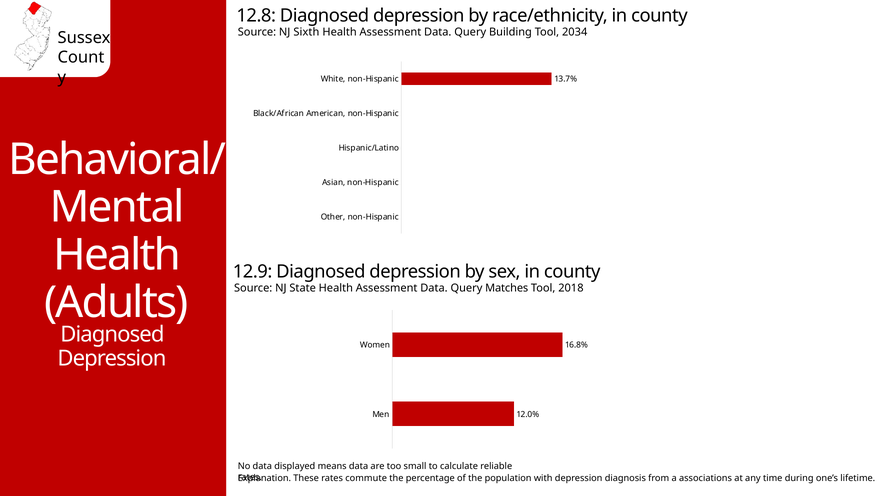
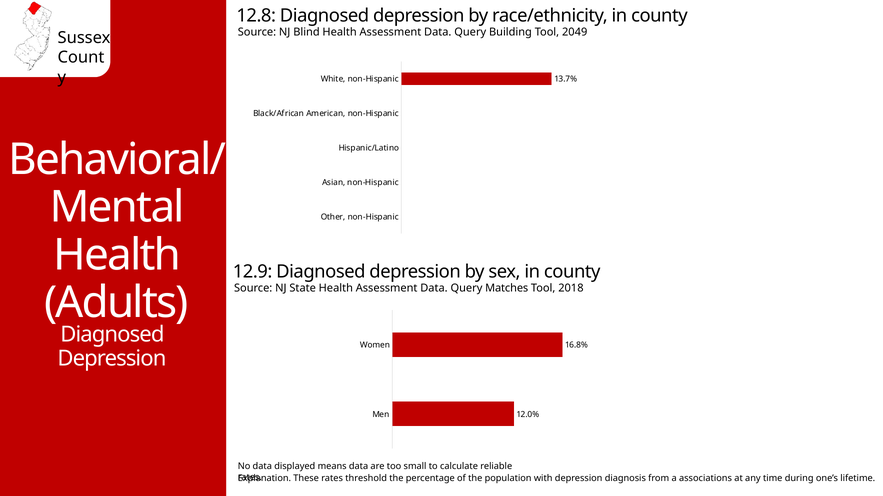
Sixth: Sixth -> Blind
2034: 2034 -> 2049
commute: commute -> threshold
